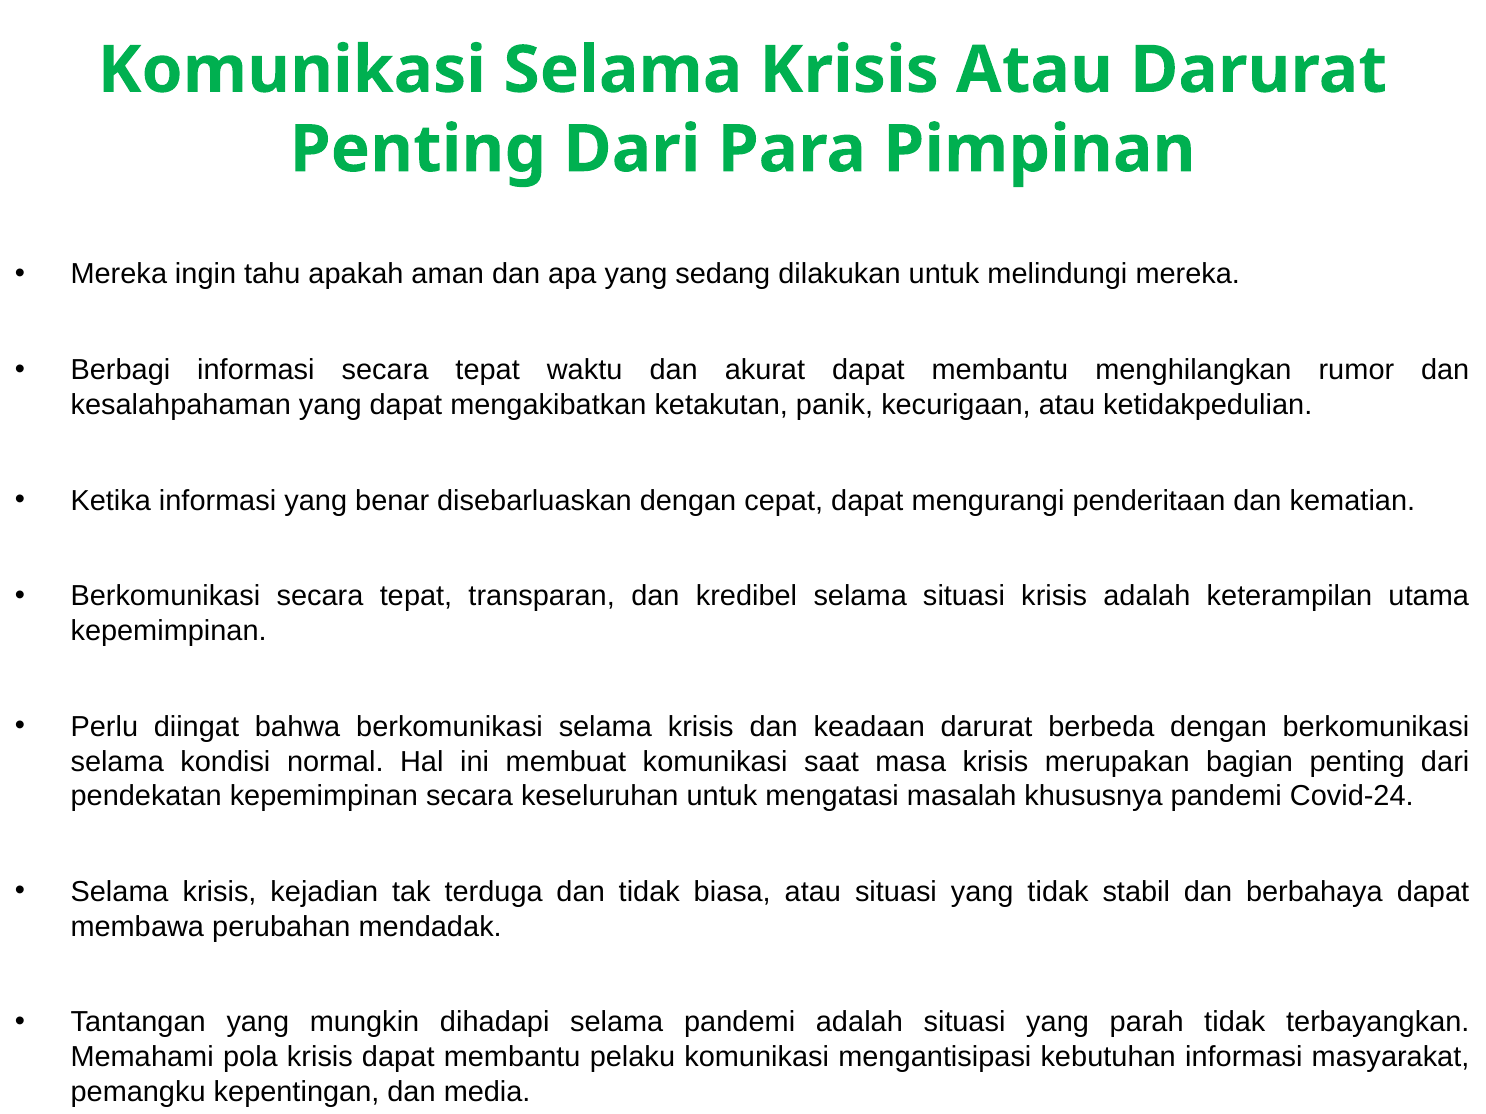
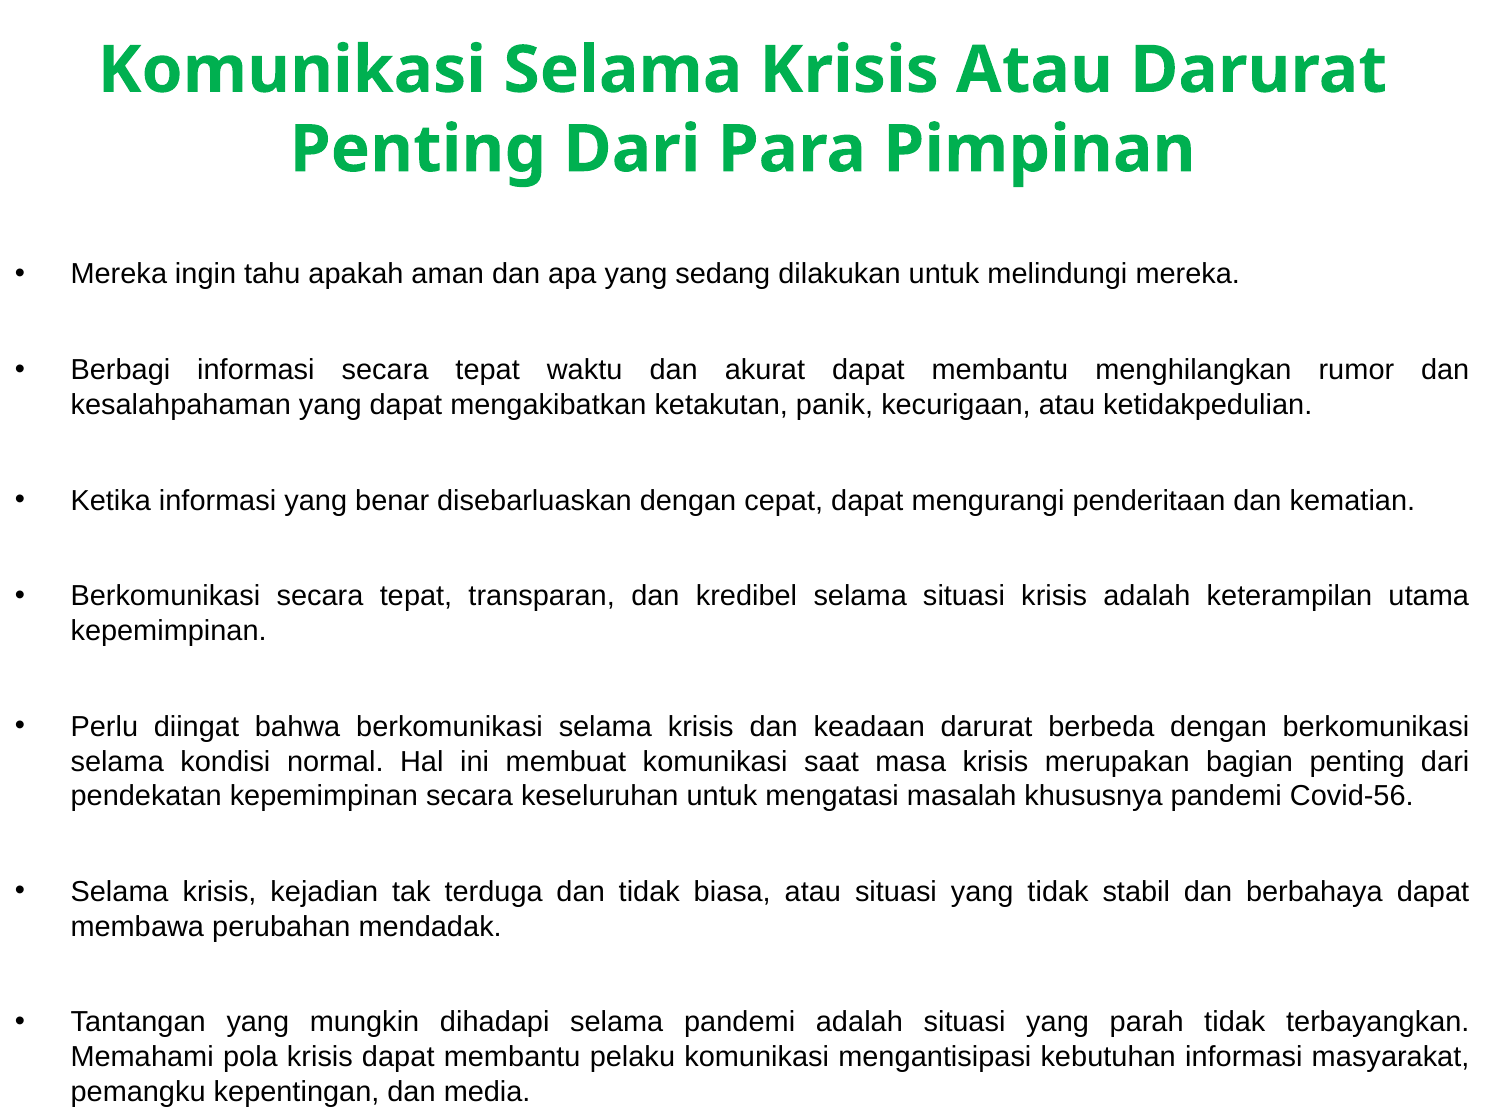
Covid-24: Covid-24 -> Covid-56
